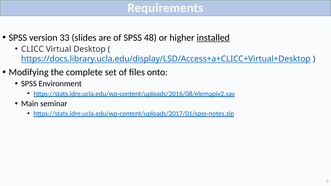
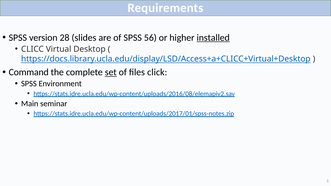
33: 33 -> 28
48: 48 -> 56
Modifying: Modifying -> Command
set underline: none -> present
onto: onto -> click
